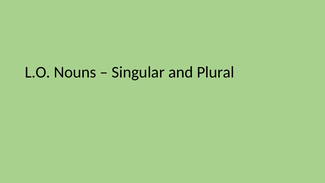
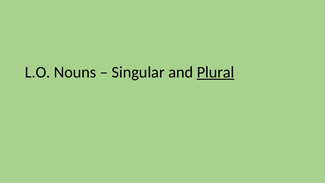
Plural underline: none -> present
